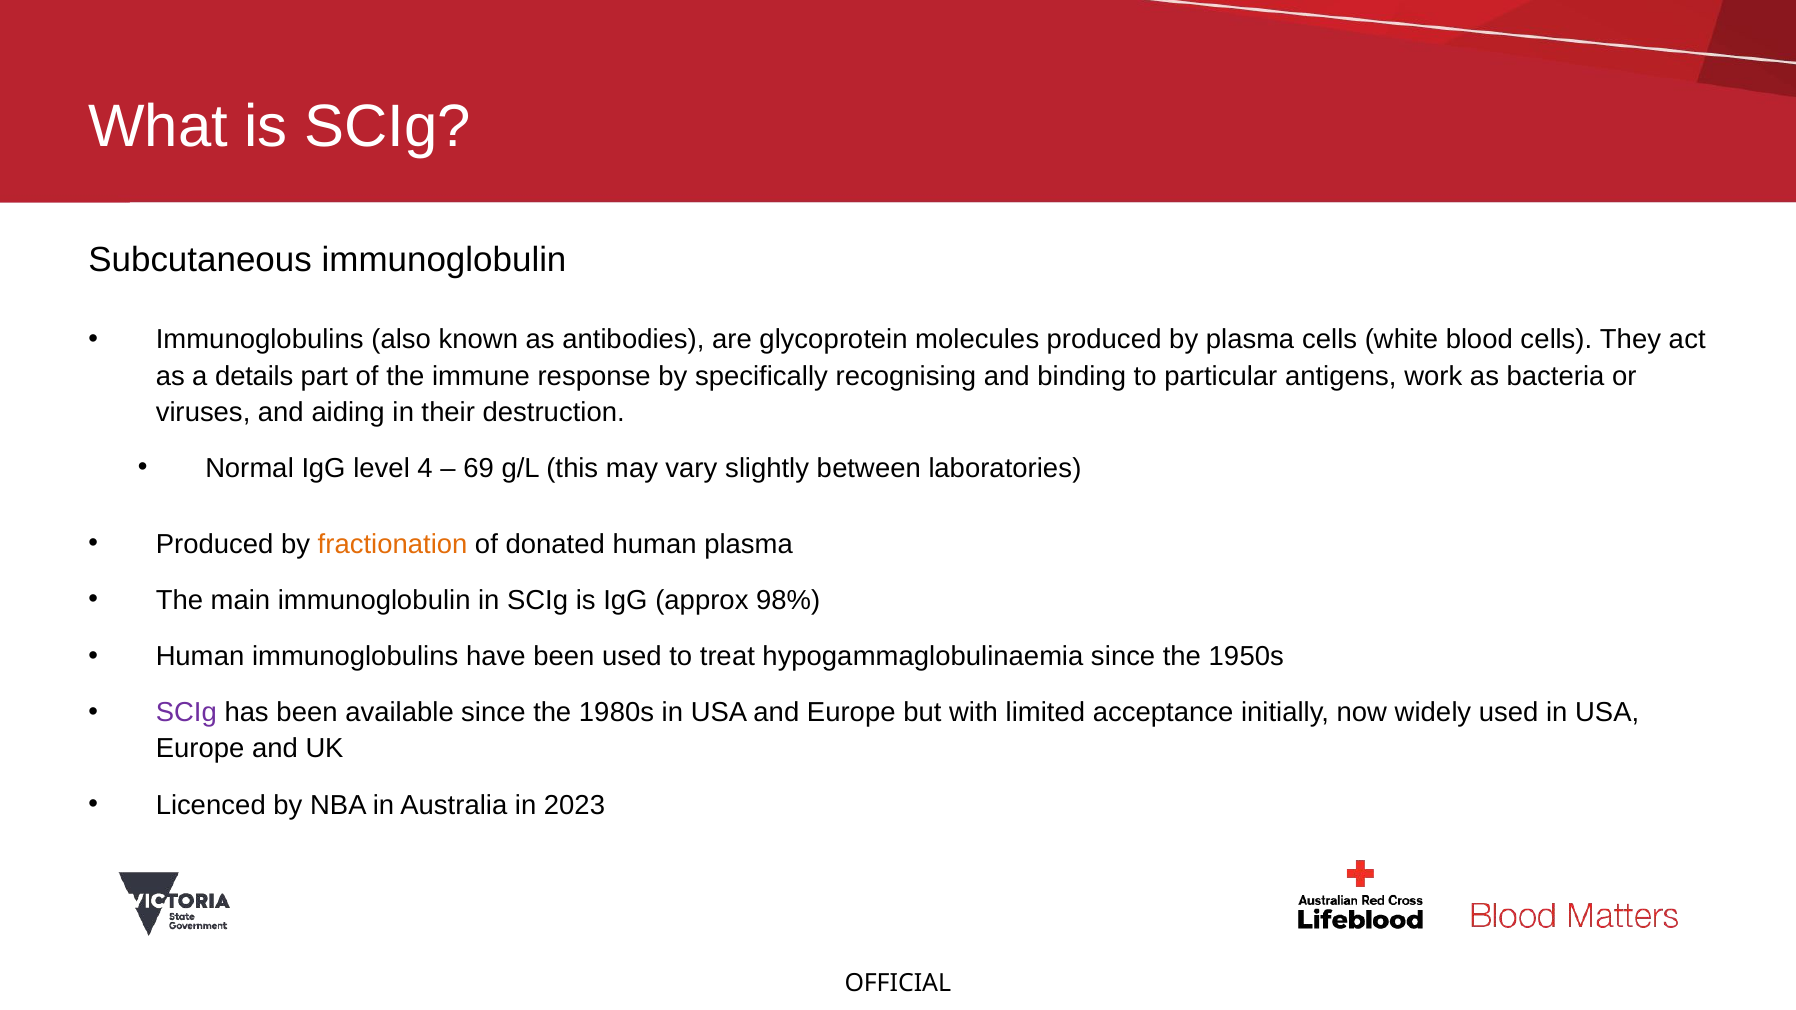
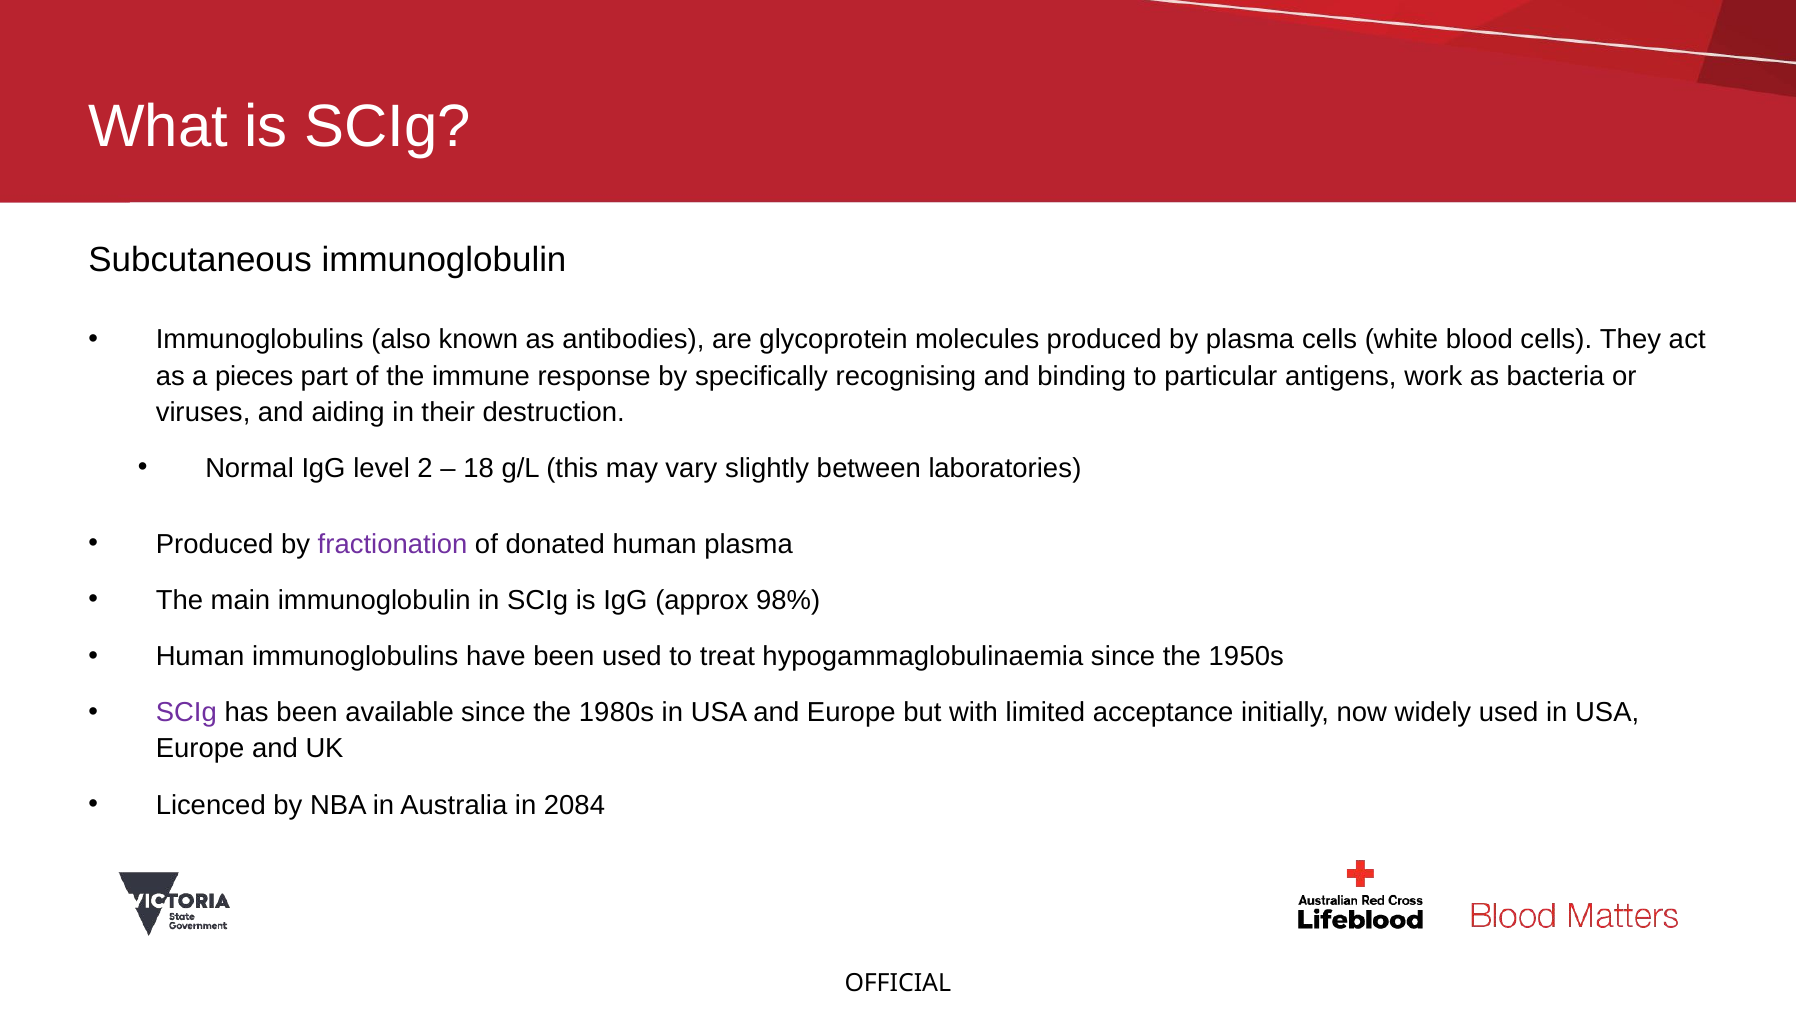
details: details -> pieces
4: 4 -> 2
69: 69 -> 18
fractionation colour: orange -> purple
2023: 2023 -> 2084
